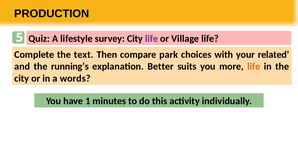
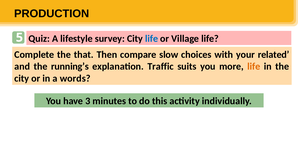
life at (152, 39) colour: purple -> blue
text: text -> that
park: park -> slow
Better: Better -> Traffic
1: 1 -> 3
